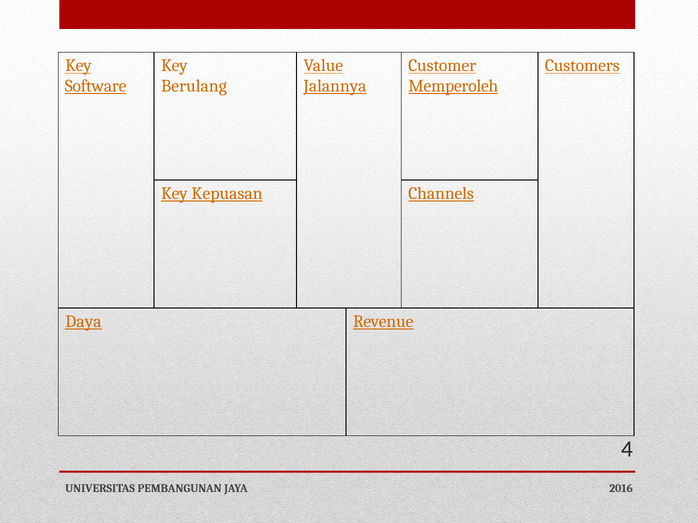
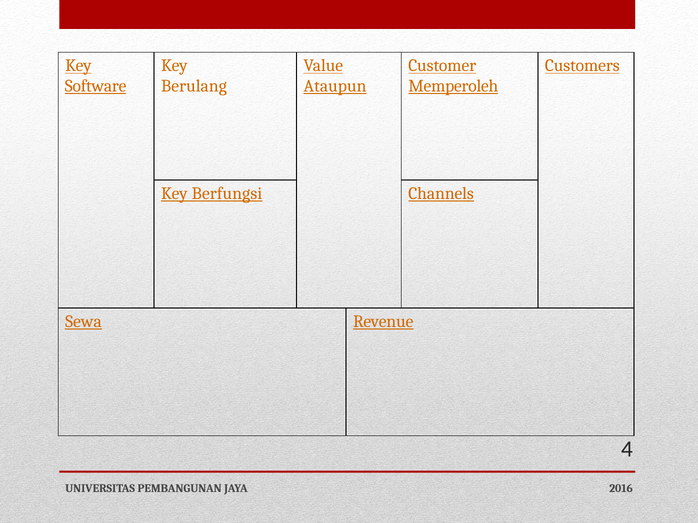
Jalannya: Jalannya -> Ataupun
Kepuasan: Kepuasan -> Berfungsi
Daya: Daya -> Sewa
